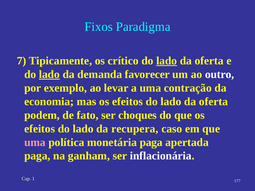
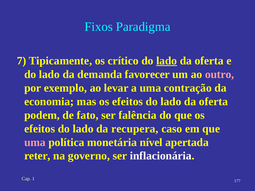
lado at (49, 74) underline: present -> none
outro colour: white -> pink
choques: choques -> falência
monetária paga: paga -> nível
paga at (37, 156): paga -> reter
ganham: ganham -> governo
